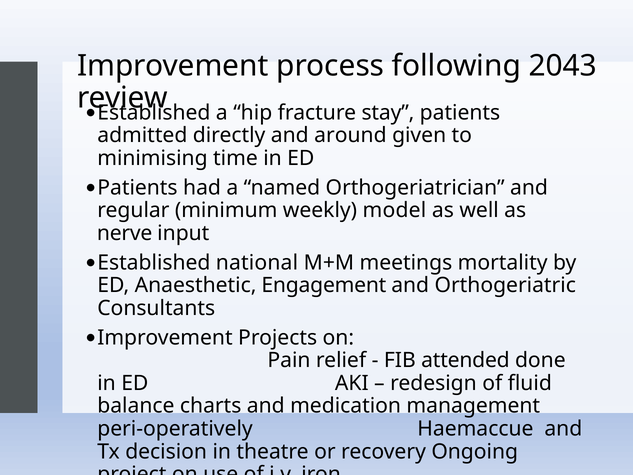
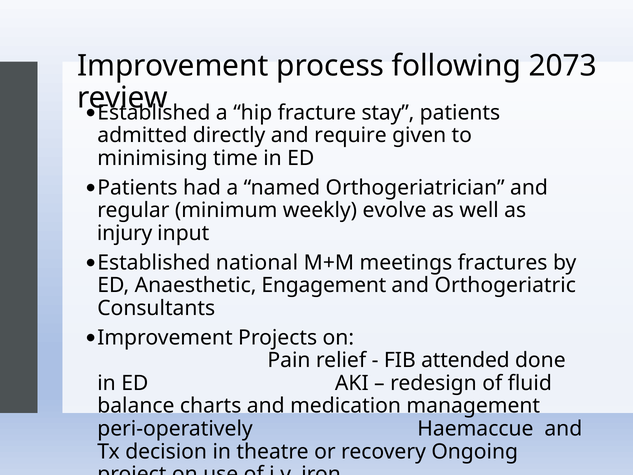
2043: 2043 -> 2073
around: around -> require
model: model -> evolve
nerve: nerve -> injury
mortality: mortality -> fractures
